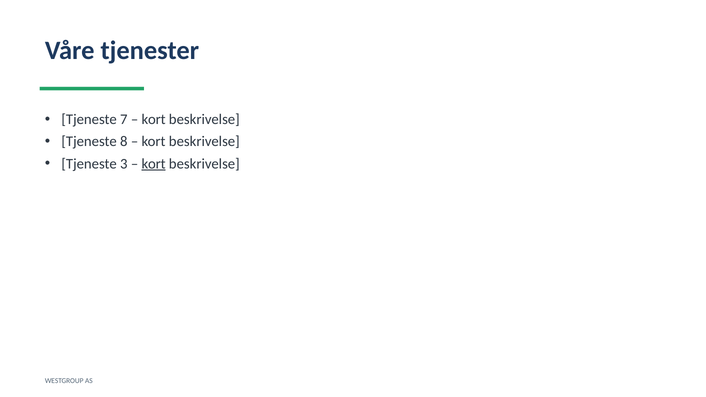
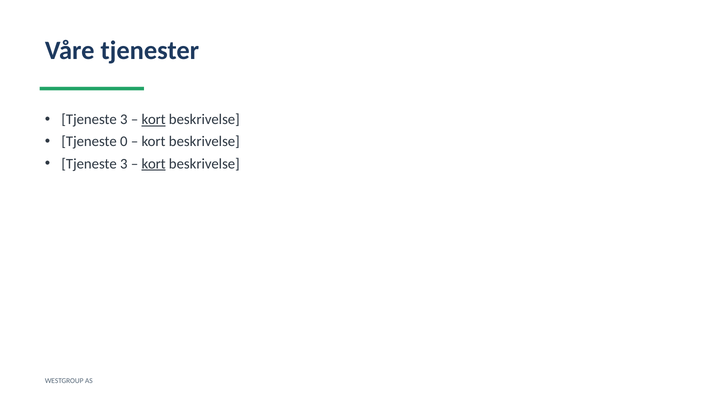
7 at (124, 120): 7 -> 3
kort at (154, 120) underline: none -> present
8: 8 -> 0
